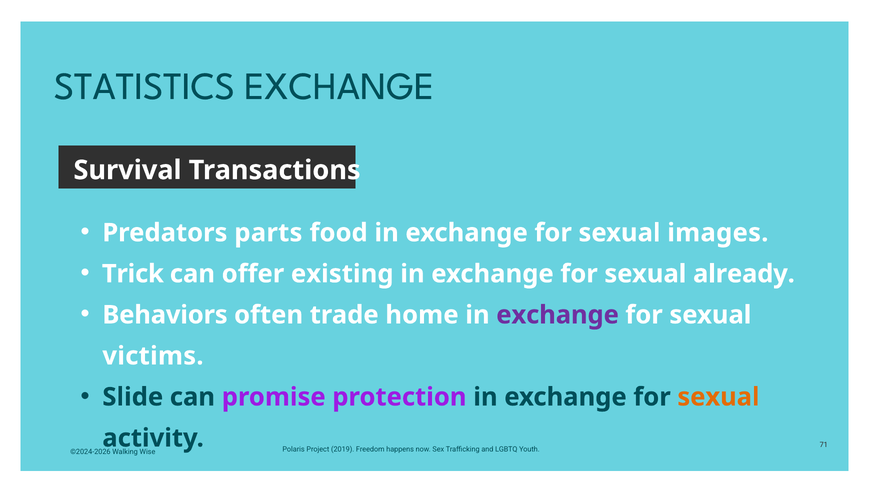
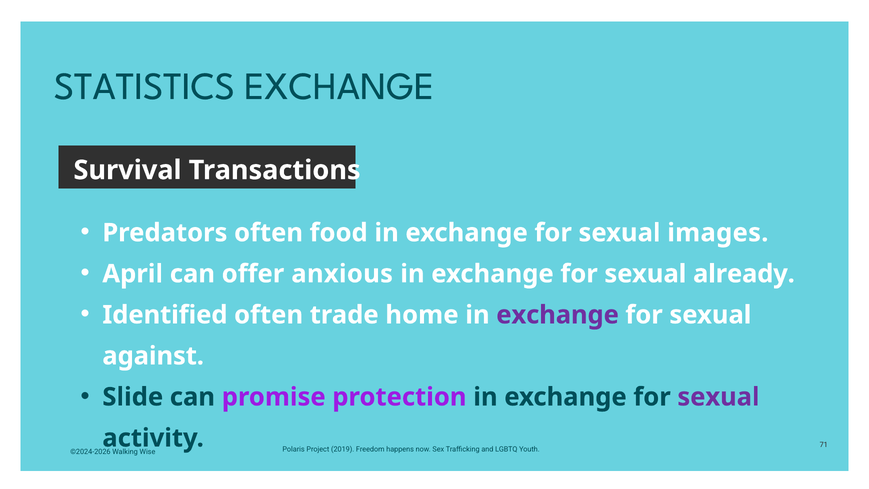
Predators parts: parts -> often
Trick: Trick -> April
existing: existing -> anxious
Behaviors: Behaviors -> Identified
victims: victims -> against
sexual at (718, 397) colour: orange -> purple
